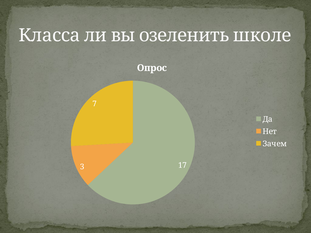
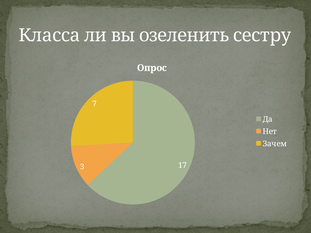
школе: школе -> сестру
